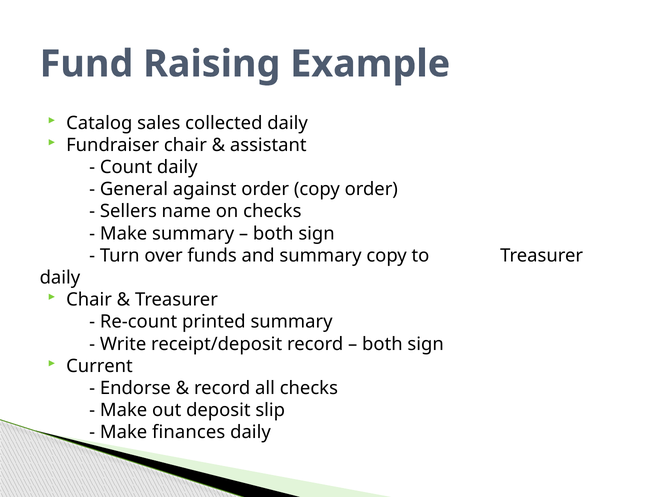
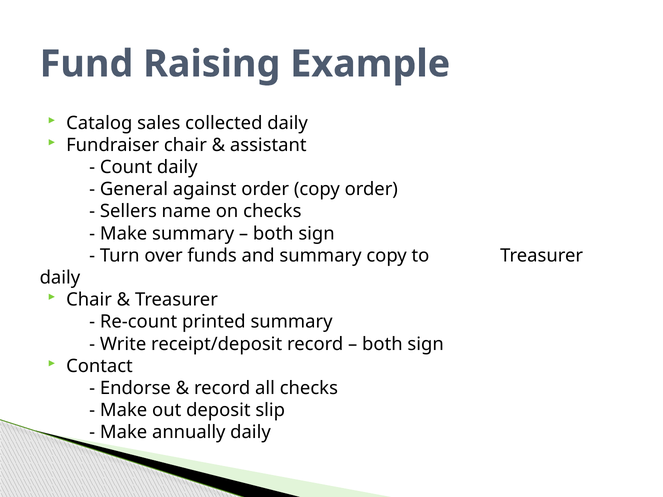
Current: Current -> Contact
finances: finances -> annually
